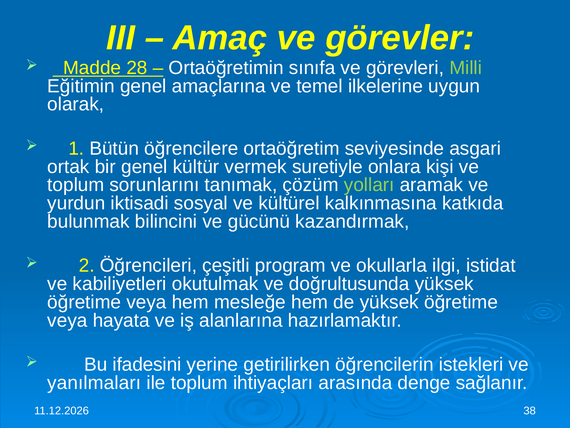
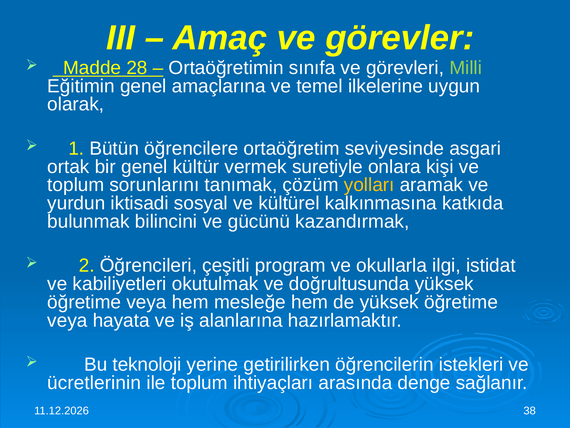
yolları colour: light green -> yellow
ifadesini: ifadesini -> teknoloji
yanılmaları: yanılmaları -> ücretlerinin
